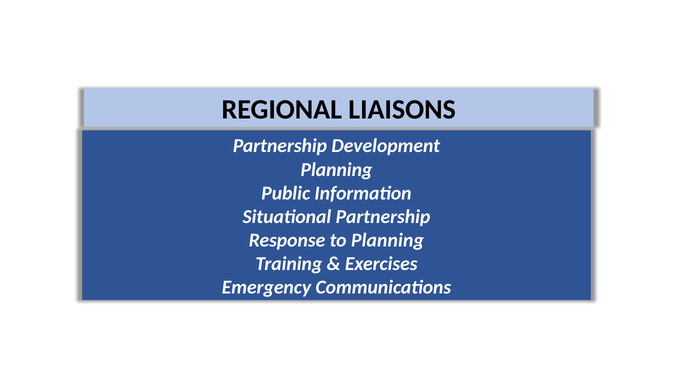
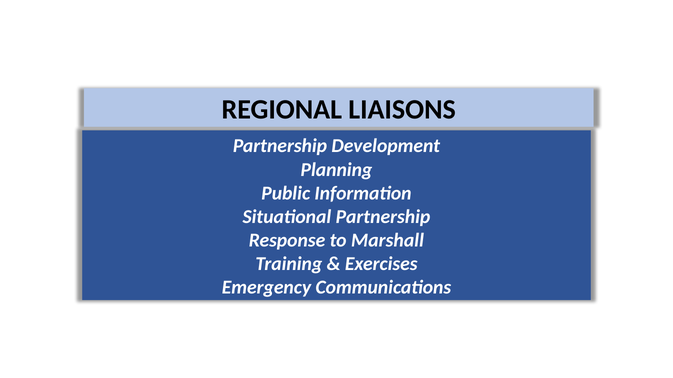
to Planning: Planning -> Marshall
